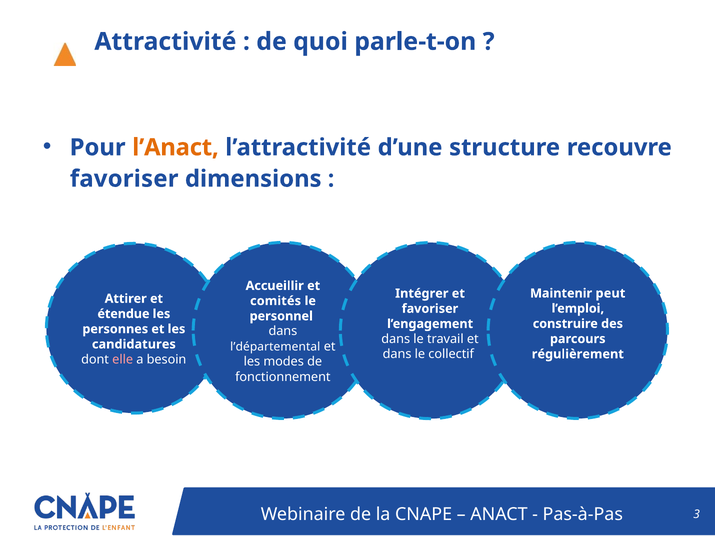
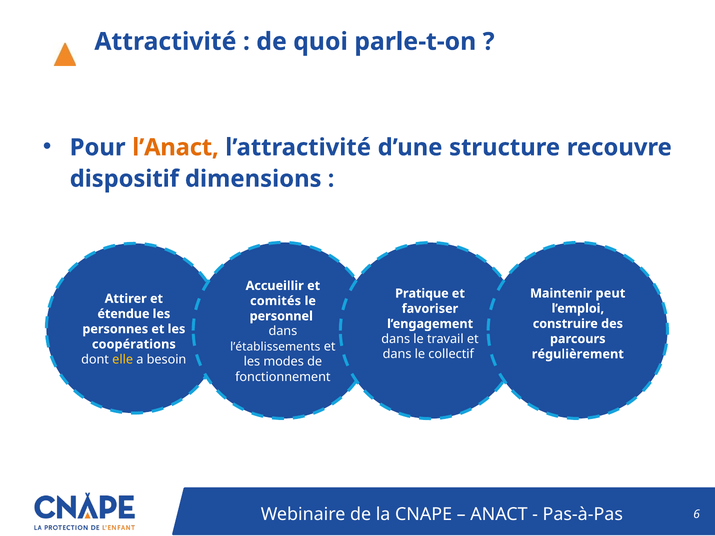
favoriser at (124, 179): favoriser -> dispositif
Intégrer: Intégrer -> Pratique
candidatures: candidatures -> coopérations
l’départemental: l’départemental -> l’établissements
elle colour: pink -> yellow
3: 3 -> 6
